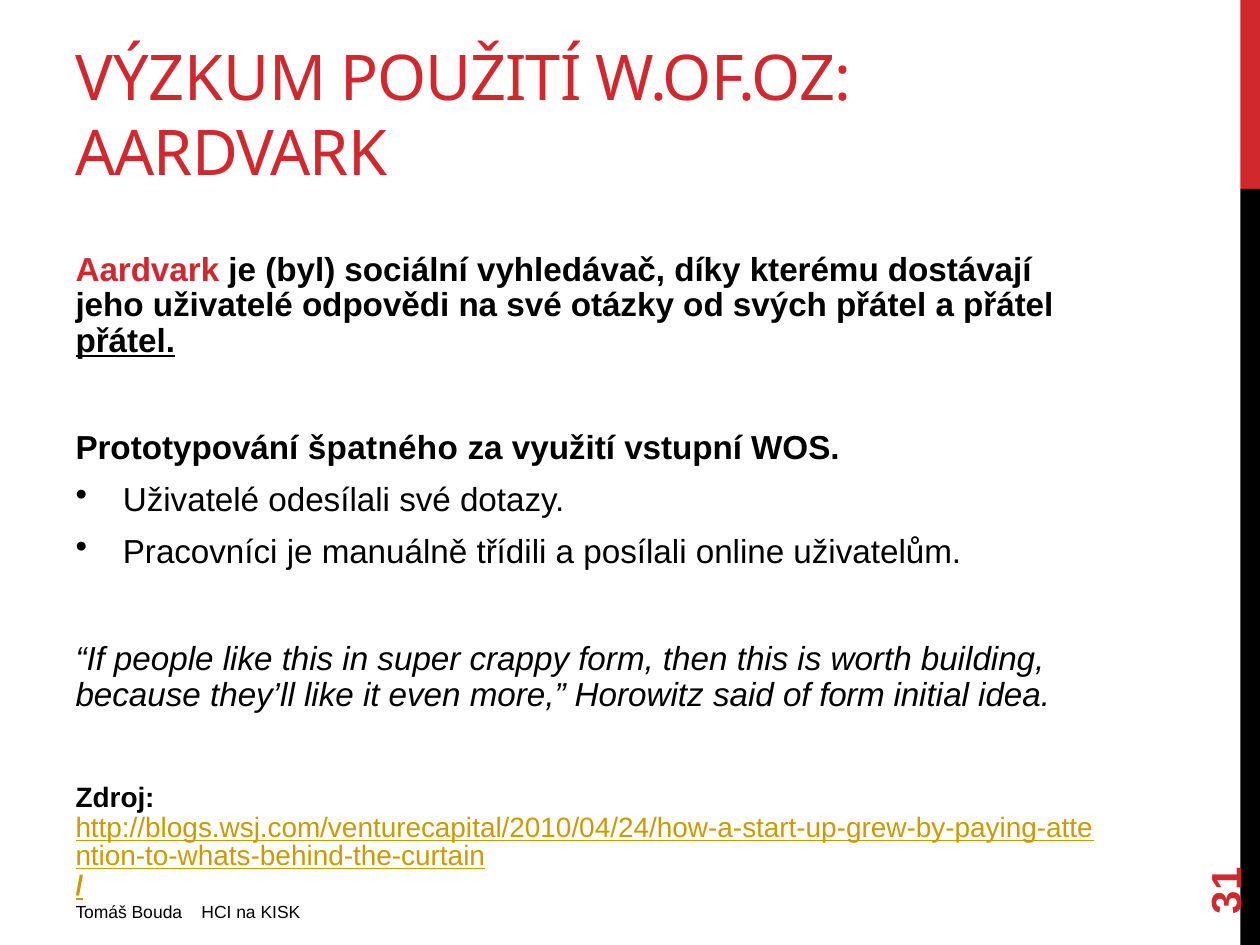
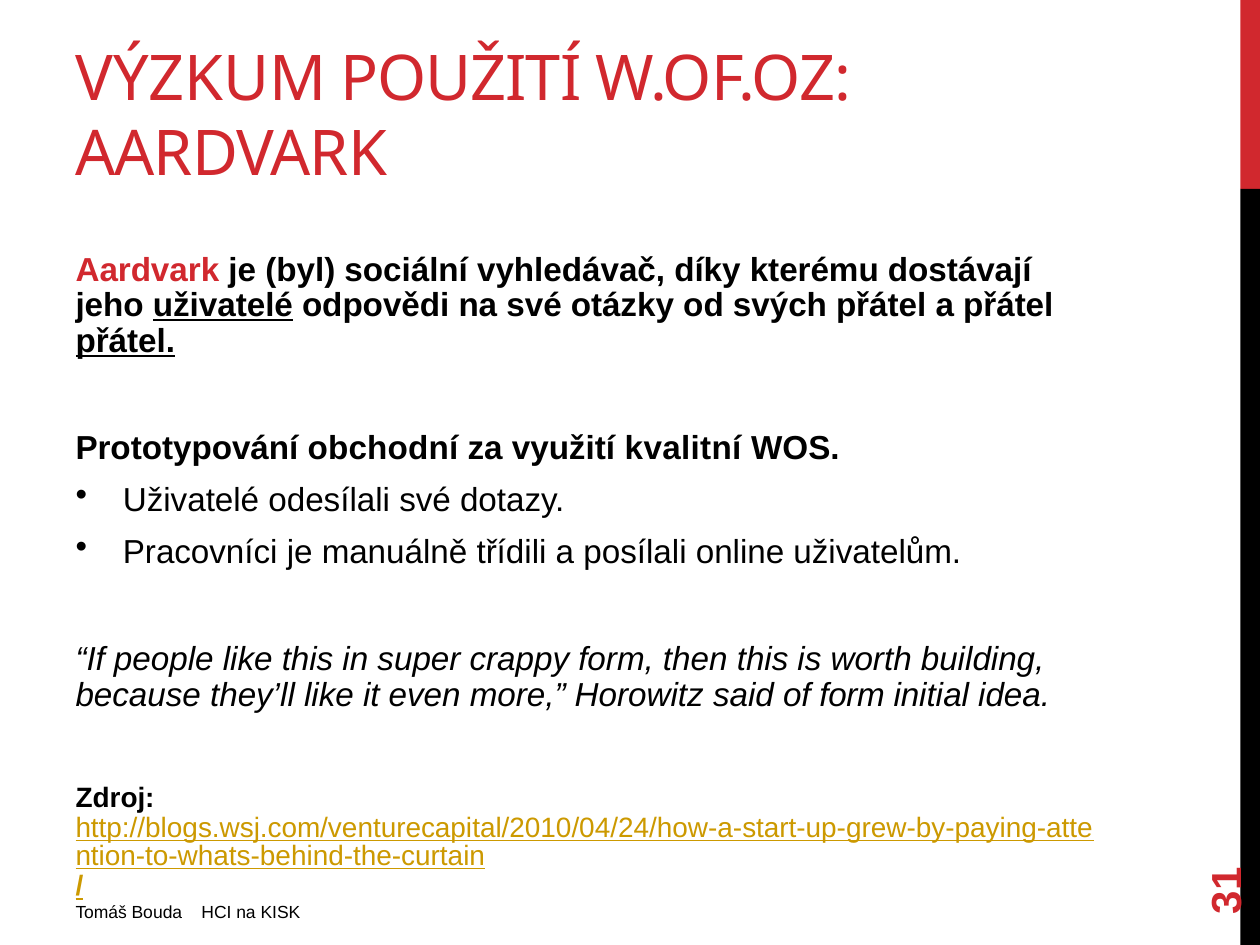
uživatelé at (223, 306) underline: none -> present
špatného: špatného -> obchodní
vstupní: vstupní -> kvalitní
